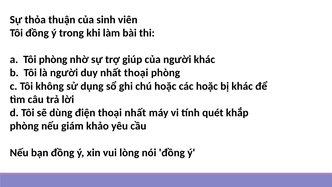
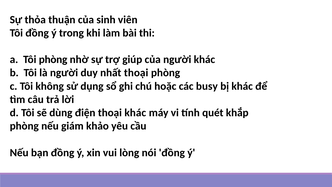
các hoặc: hoặc -> busy
thoại nhất: nhất -> khác
